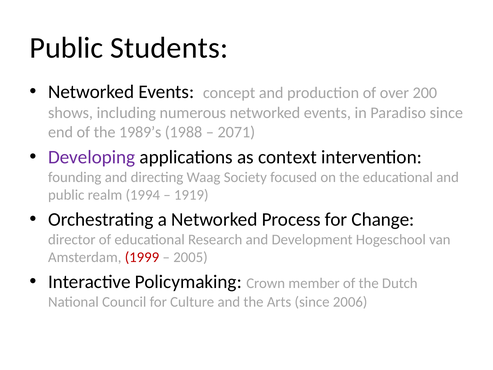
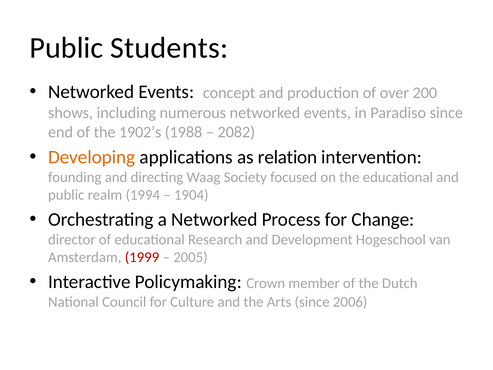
1989’s: 1989’s -> 1902’s
2071: 2071 -> 2082
Developing colour: purple -> orange
context: context -> relation
1919: 1919 -> 1904
